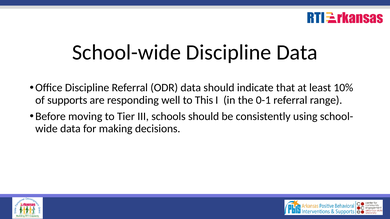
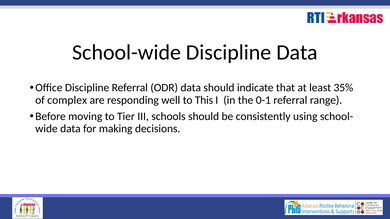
10%: 10% -> 35%
supports: supports -> complex
